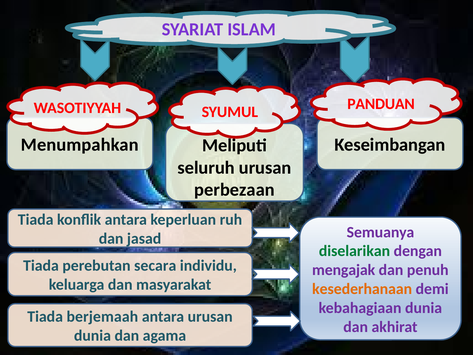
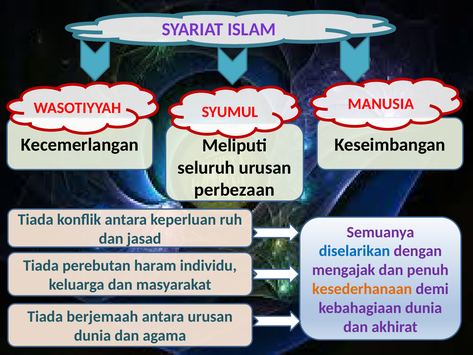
PANDUAN: PANDUAN -> MANUSIA
Menumpahkan: Menumpahkan -> Kecemerlangan
diselarikan colour: green -> blue
secara: secara -> haram
